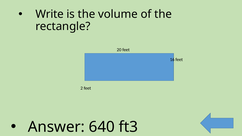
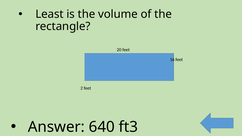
Write: Write -> Least
